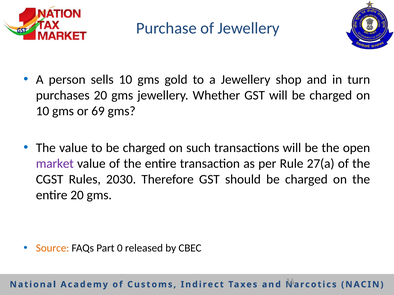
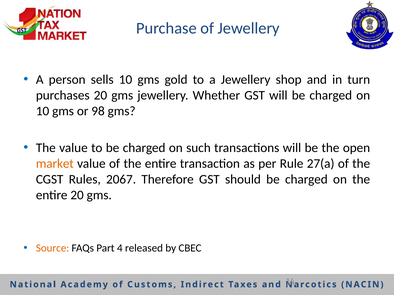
69: 69 -> 98
market colour: purple -> orange
2030: 2030 -> 2067
0: 0 -> 4
